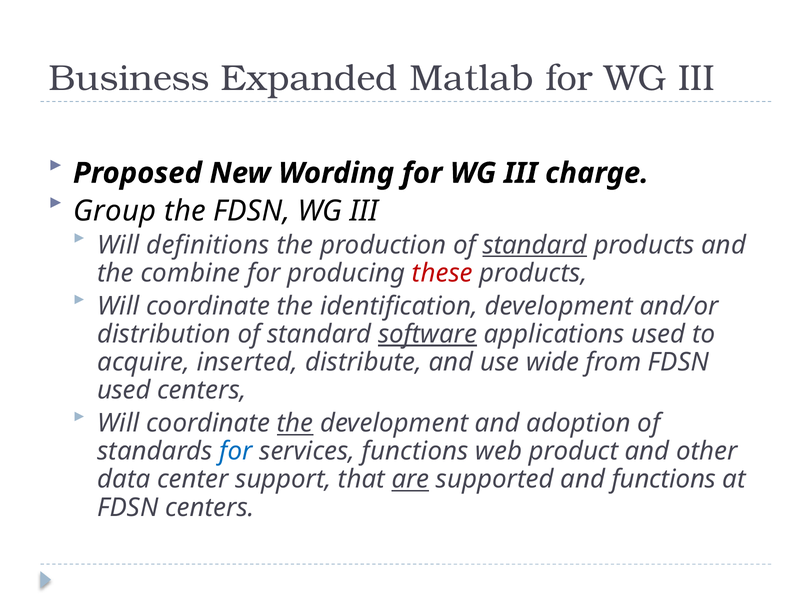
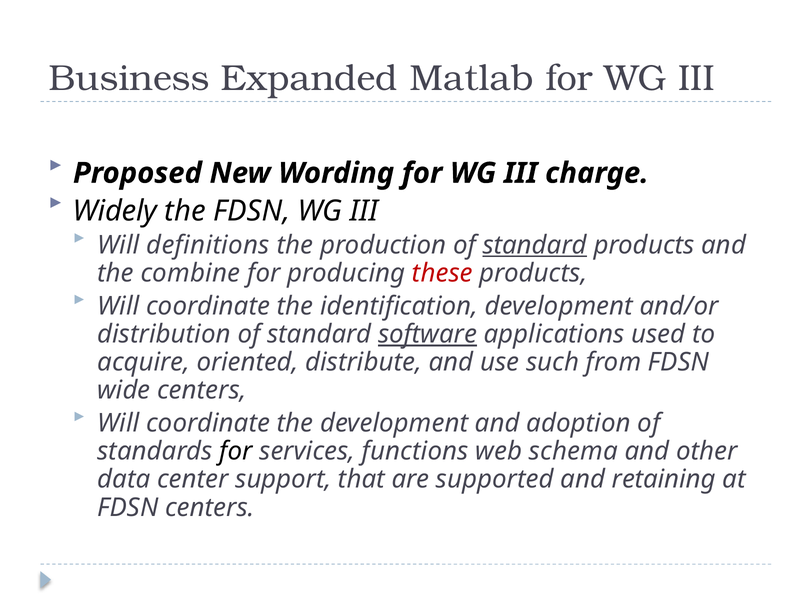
Group: Group -> Widely
inserted: inserted -> oriented
wide: wide -> such
used at (124, 390): used -> wide
the at (295, 423) underline: present -> none
for at (236, 451) colour: blue -> black
product: product -> schema
are underline: present -> none
and functions: functions -> retaining
